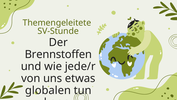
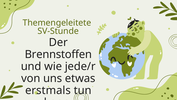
globalen: globalen -> erstmals
